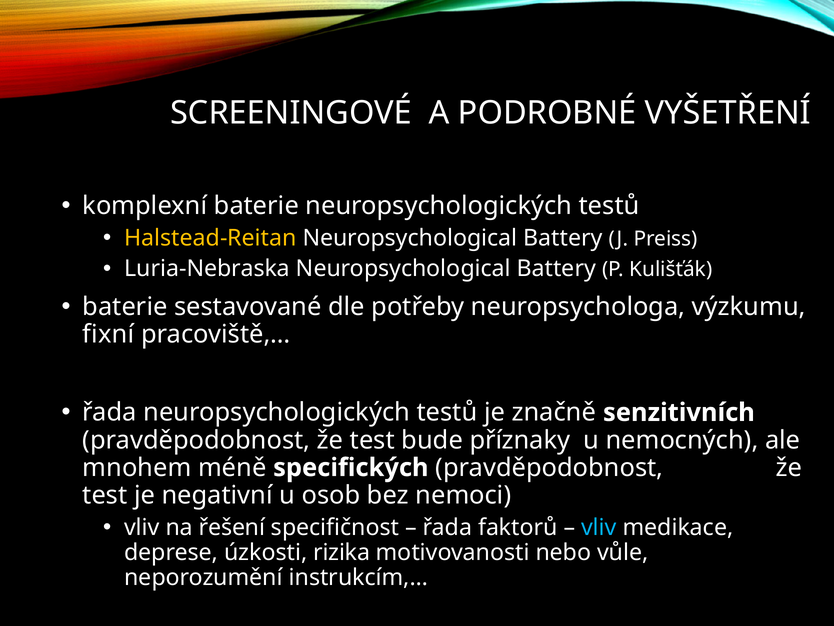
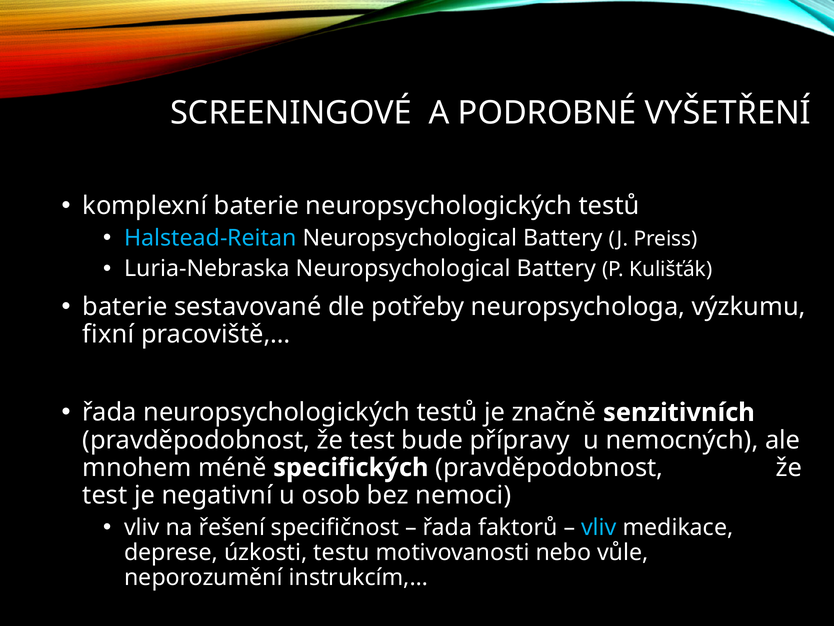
Halstead-Reitan colour: yellow -> light blue
příznaky: příznaky -> přípravy
rizika: rizika -> testu
